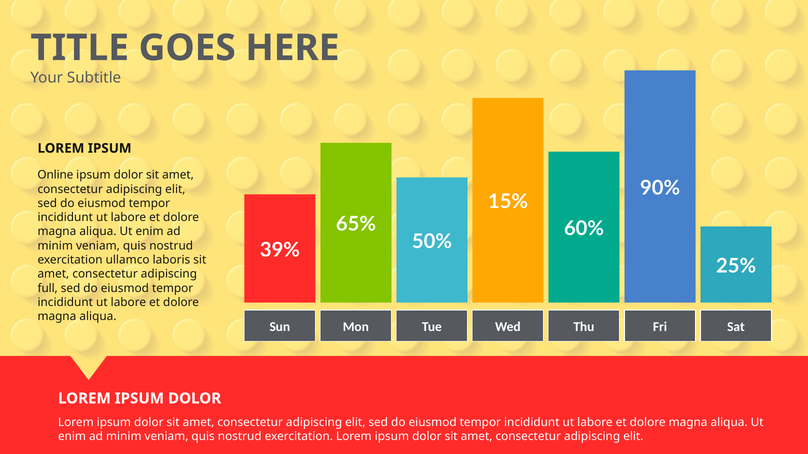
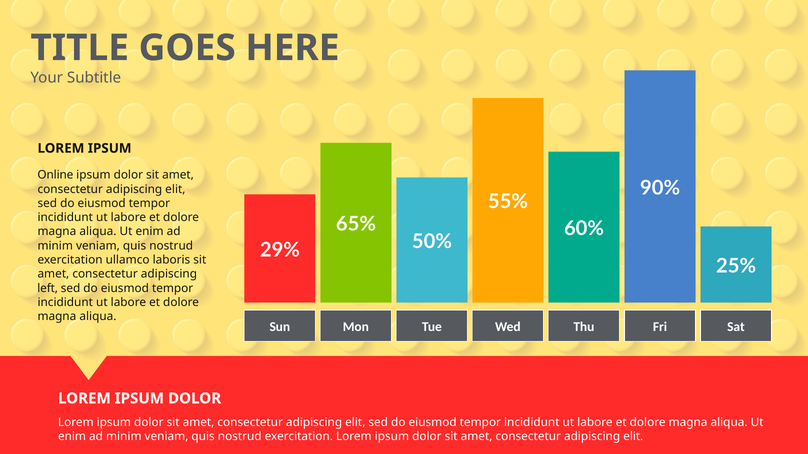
15%: 15% -> 55%
39%: 39% -> 29%
full: full -> left
